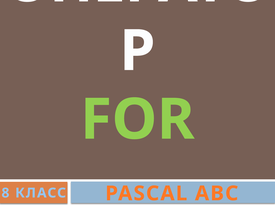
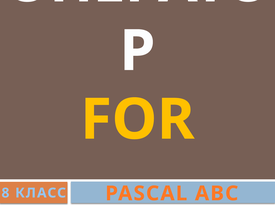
FOR colour: light green -> yellow
